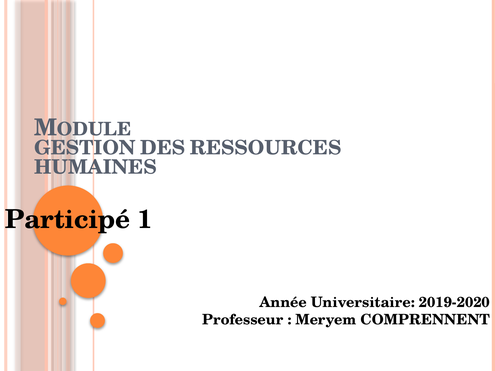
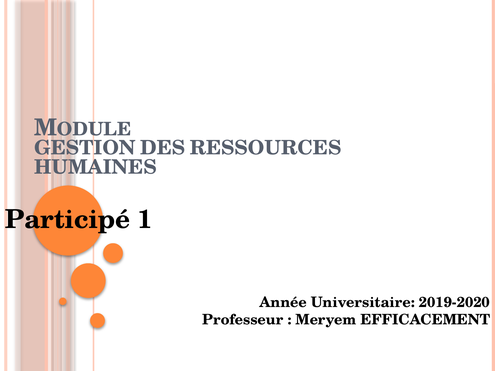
COMPRENNENT: COMPRENNENT -> EFFICACEMENT
